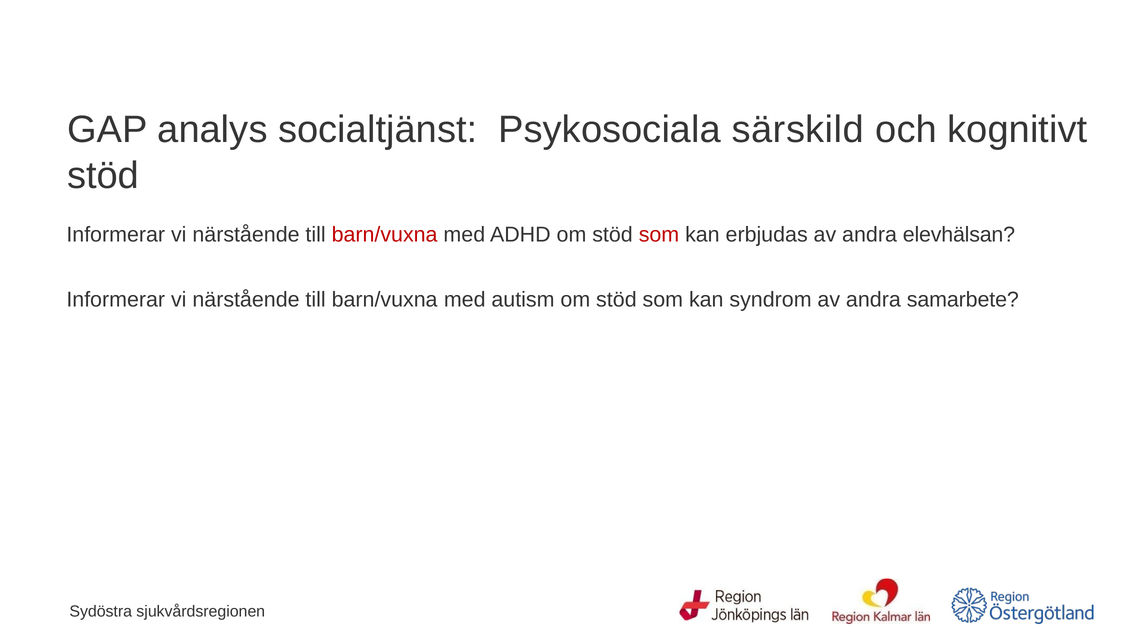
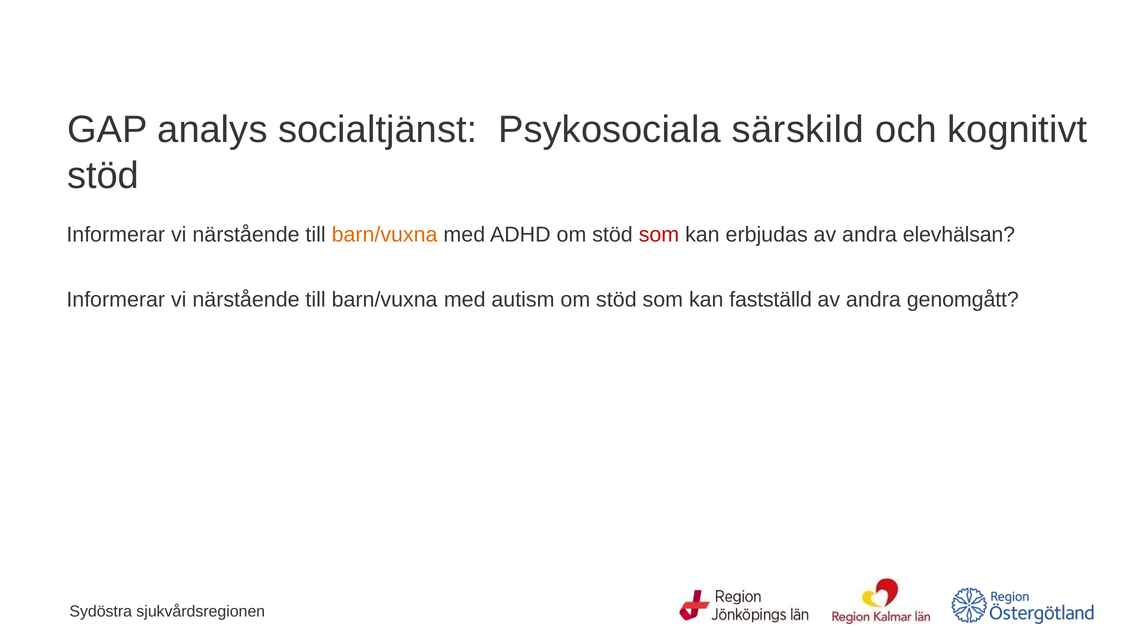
barn/vuxna at (385, 235) colour: red -> orange
syndrom: syndrom -> fastställd
samarbete: samarbete -> genomgått
